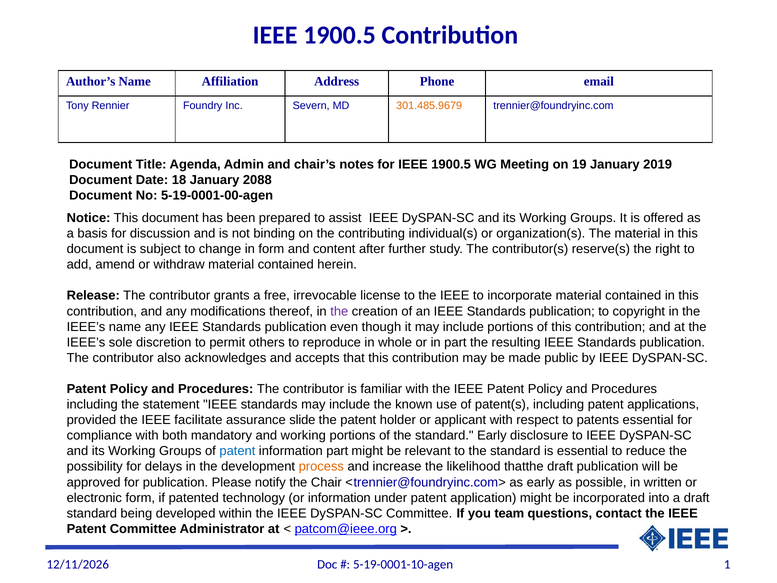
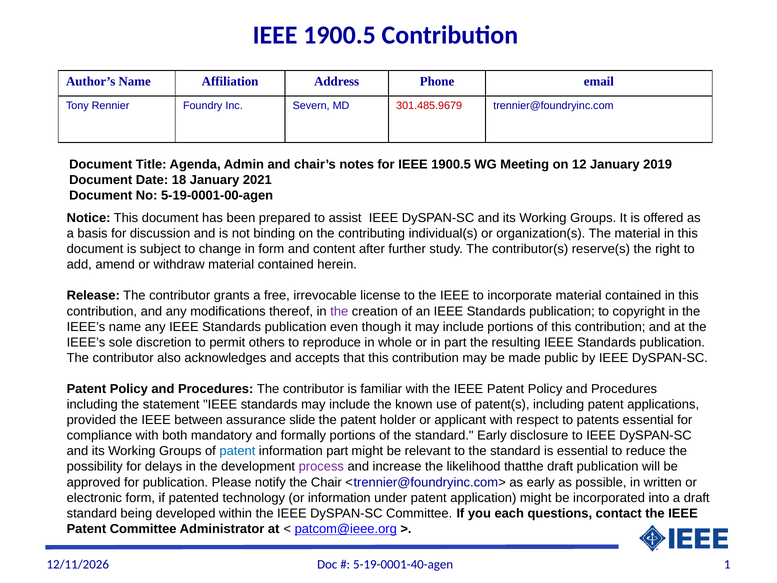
301.485.9679 colour: orange -> red
19: 19 -> 12
2088: 2088 -> 2021
facilitate: facilitate -> between
and working: working -> formally
process colour: orange -> purple
team: team -> each
5-19-0001-10-agen: 5-19-0001-10-agen -> 5-19-0001-40-agen
